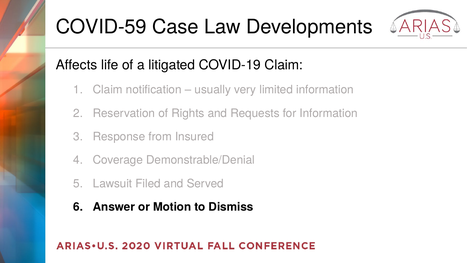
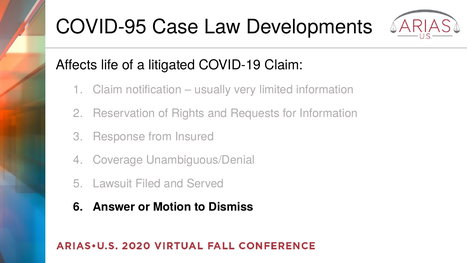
COVID-59: COVID-59 -> COVID-95
Demonstrable/Denial: Demonstrable/Denial -> Unambiguous/Denial
